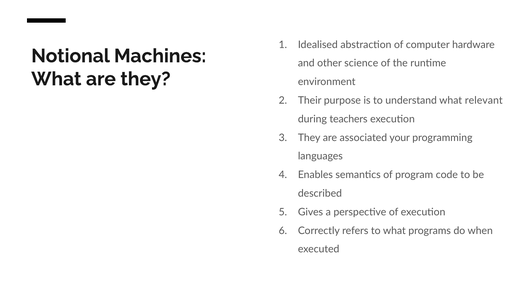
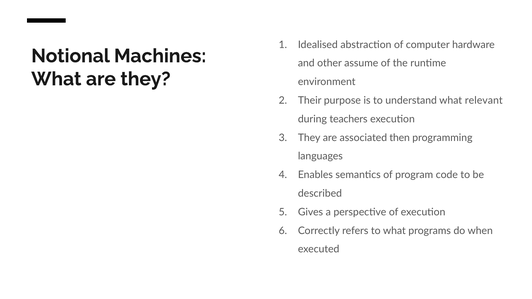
science: science -> assume
your: your -> then
